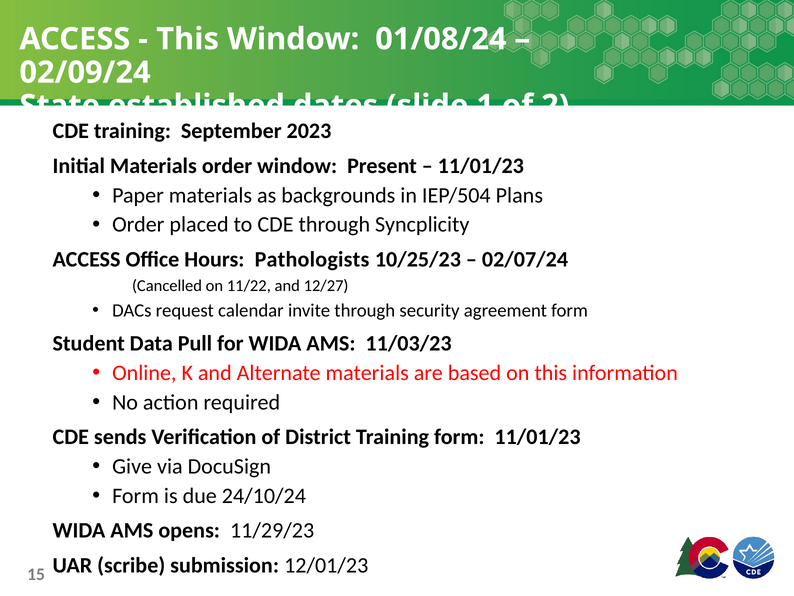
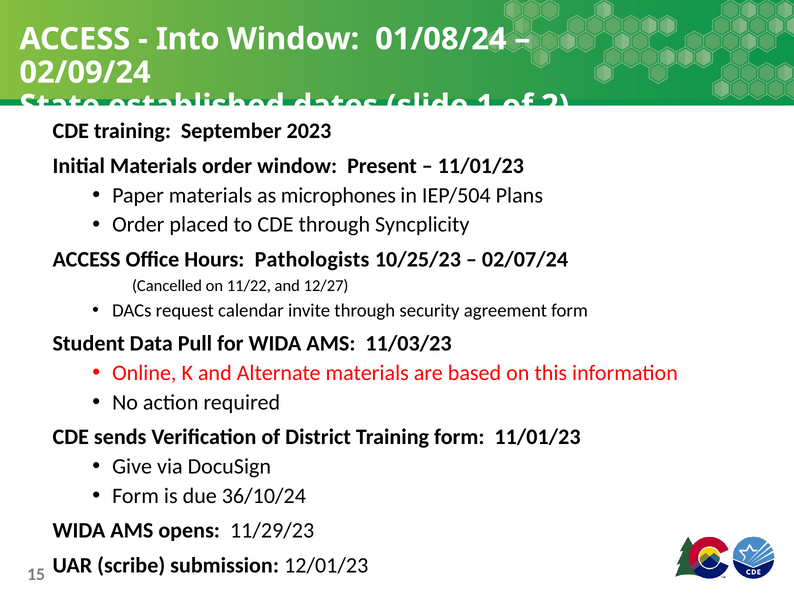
This at (188, 39): This -> Into
backgrounds: backgrounds -> microphones
24/10/24: 24/10/24 -> 36/10/24
